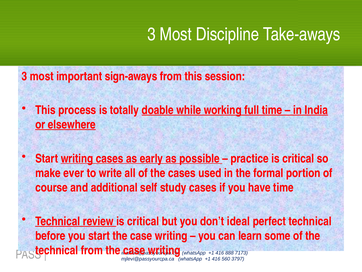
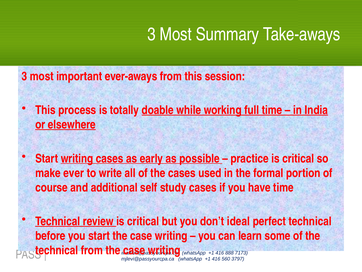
Discipline: Discipline -> Summary
sign-aways: sign-aways -> ever-aways
